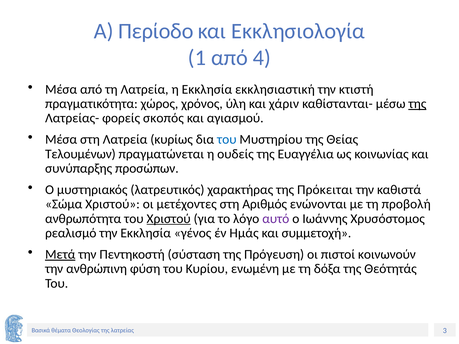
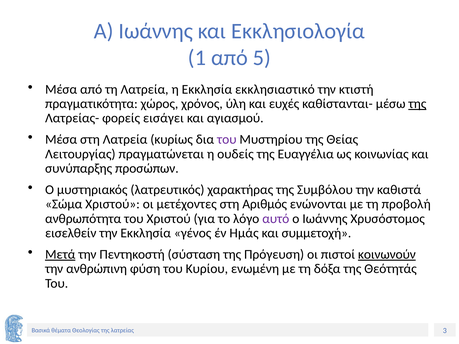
Α Περίοδο: Περίοδο -> Ιωάννης
4: 4 -> 5
εκκλησιαστική: εκκλησιαστική -> εκκλησιαστικό
χάριν: χάριν -> ευχές
σκοπός: σκοπός -> εισάγει
του at (227, 140) colour: blue -> purple
Τελουμένων: Τελουμένων -> Λειτουργίας
Πρόκειται: Πρόκειται -> Συμβόλου
Χριστού at (169, 219) underline: present -> none
ρεαλισμό: ρεαλισμό -> εισελθείν
κοινωνούν underline: none -> present
